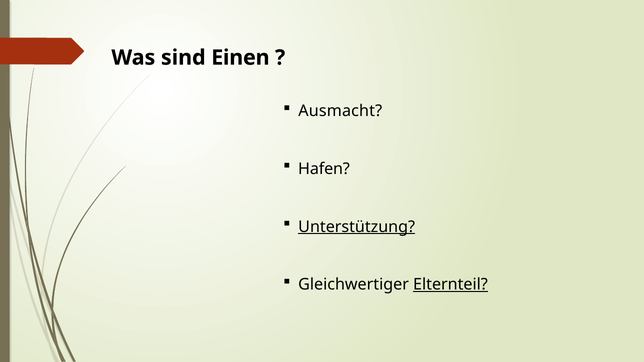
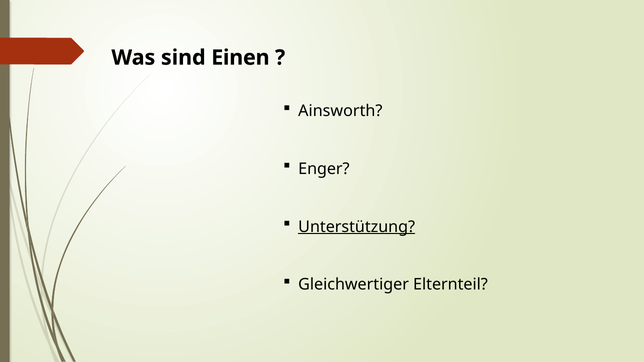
Ausmacht: Ausmacht -> Ainsworth
Hafen: Hafen -> Enger
Elternteil underline: present -> none
